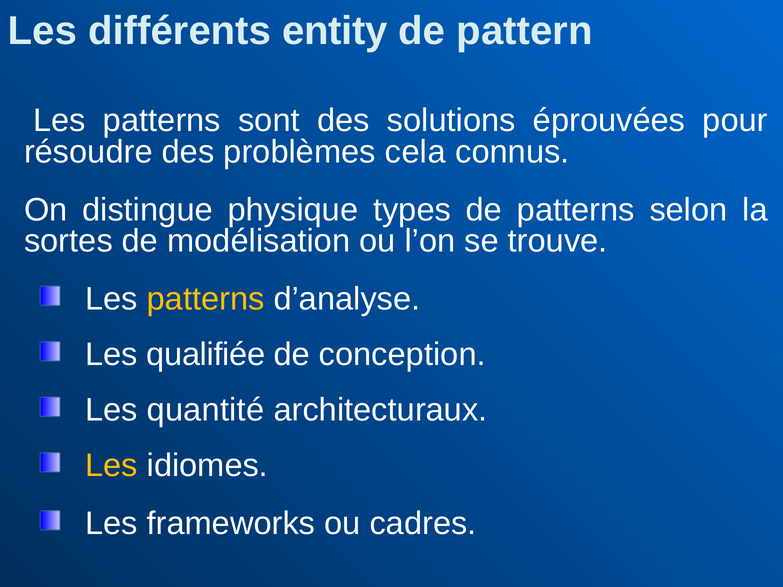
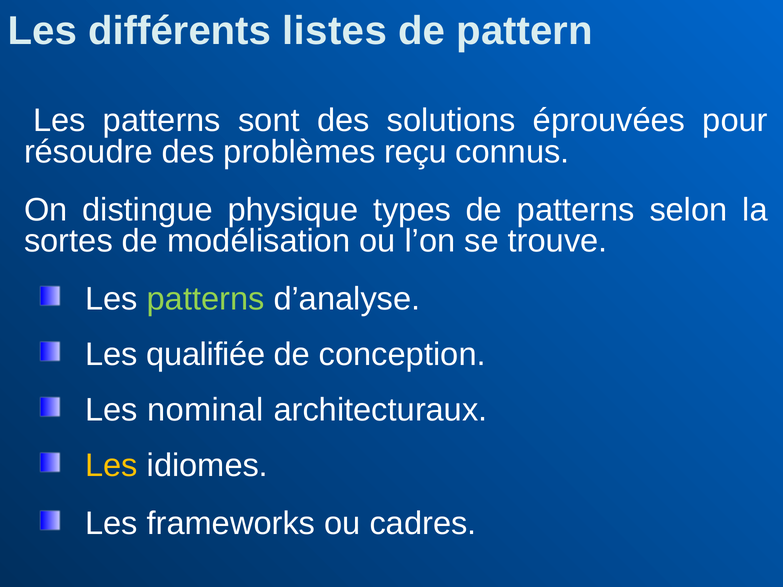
entity: entity -> listes
cela: cela -> reçu
patterns at (206, 299) colour: yellow -> light green
quantité: quantité -> nominal
